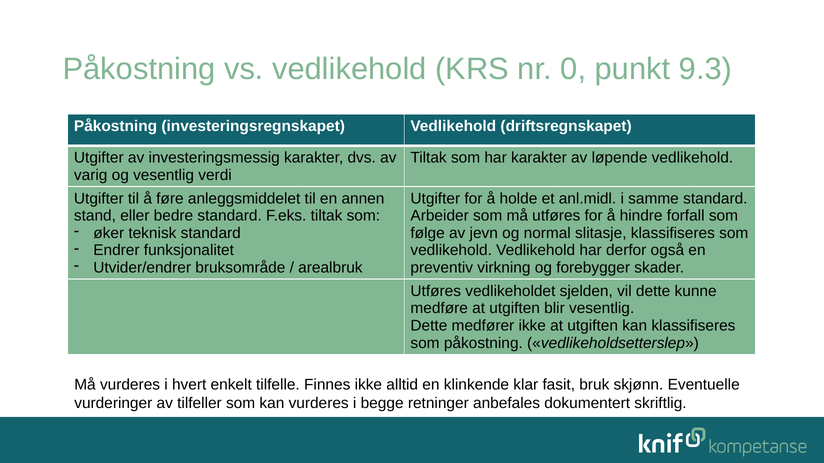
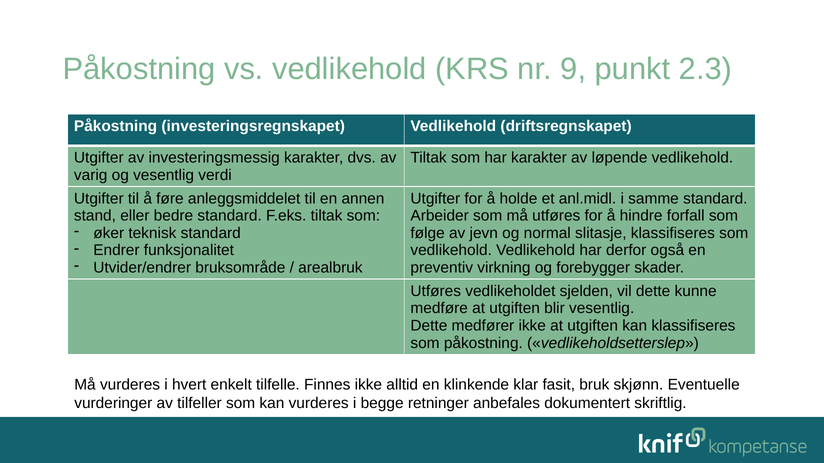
0: 0 -> 9
9.3: 9.3 -> 2.3
